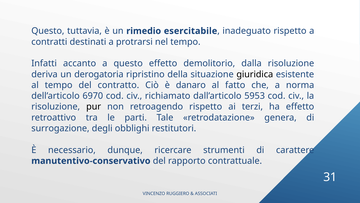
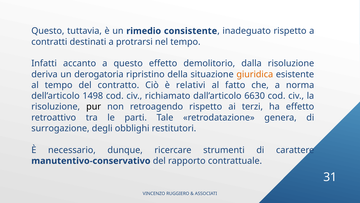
esercitabile: esercitabile -> consistente
giuridica colour: black -> orange
danaro: danaro -> relativi
6970: 6970 -> 1498
5953: 5953 -> 6630
